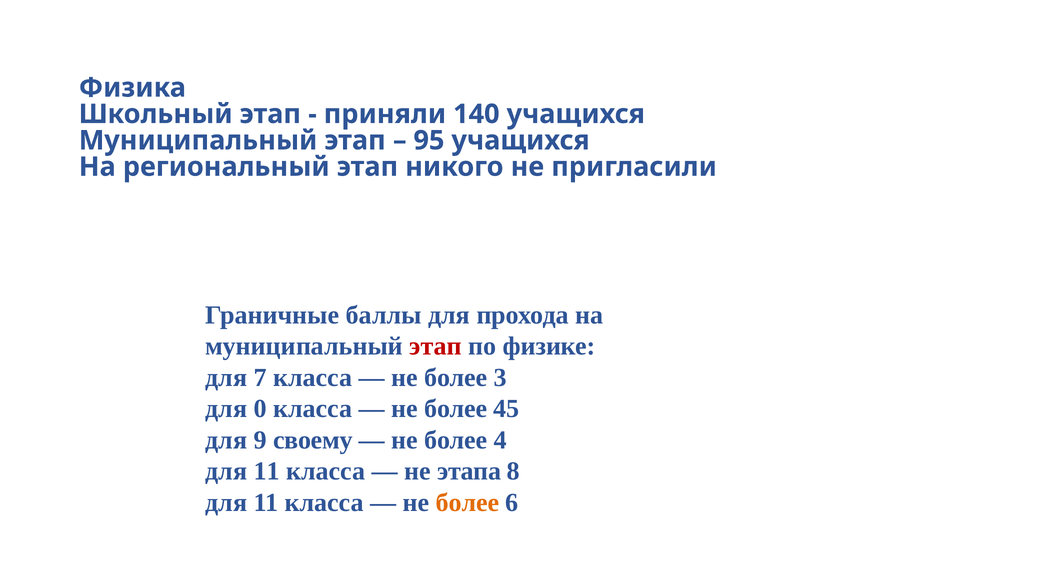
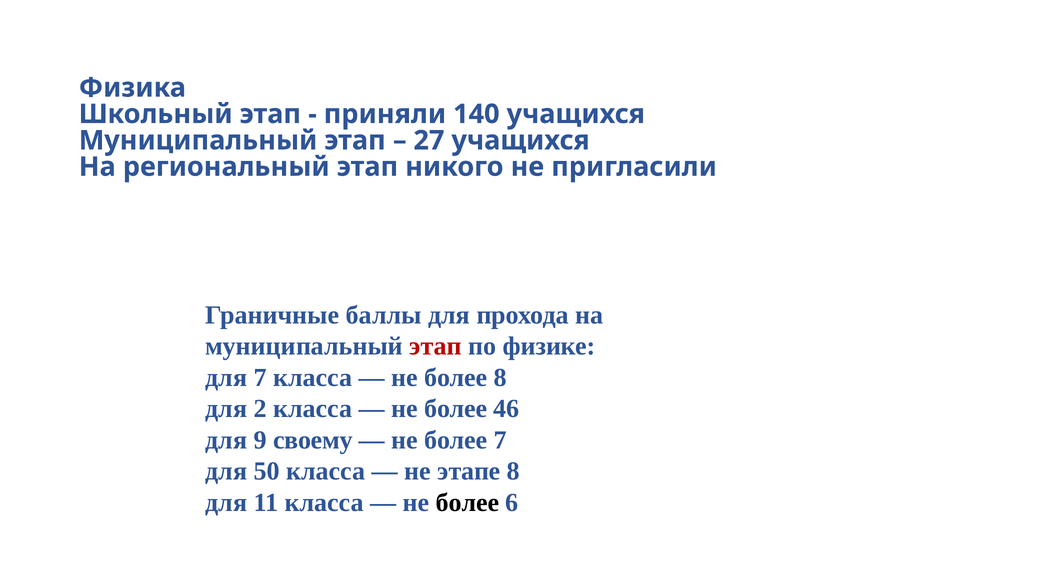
95: 95 -> 27
более 3: 3 -> 8
0: 0 -> 2
45: 45 -> 46
более 4: 4 -> 7
11 at (267, 471): 11 -> 50
этапа: этапа -> этапе
более at (467, 503) colour: orange -> black
